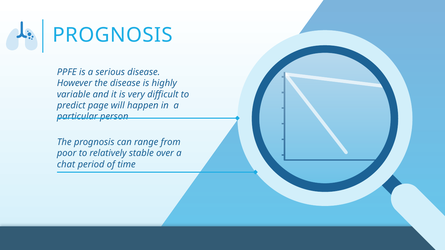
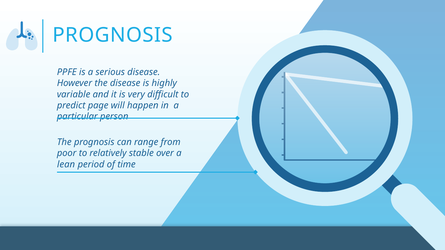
chat: chat -> lean
